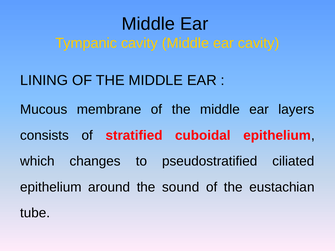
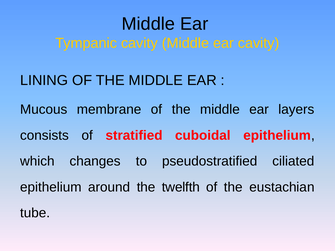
sound: sound -> twelfth
